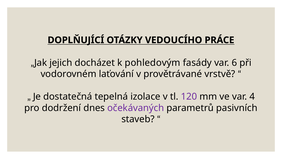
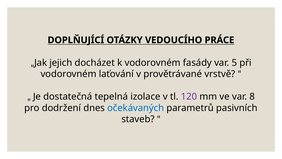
k pohledovým: pohledovým -> vodorovném
6: 6 -> 5
4: 4 -> 8
očekávaných colour: purple -> blue
